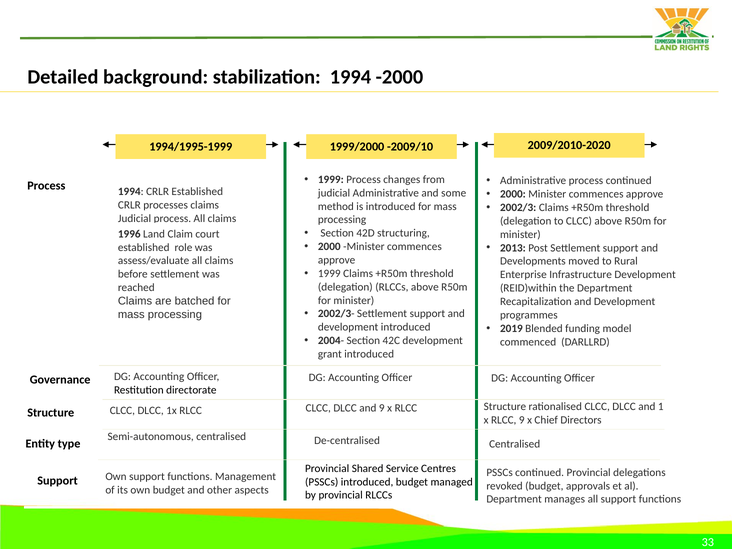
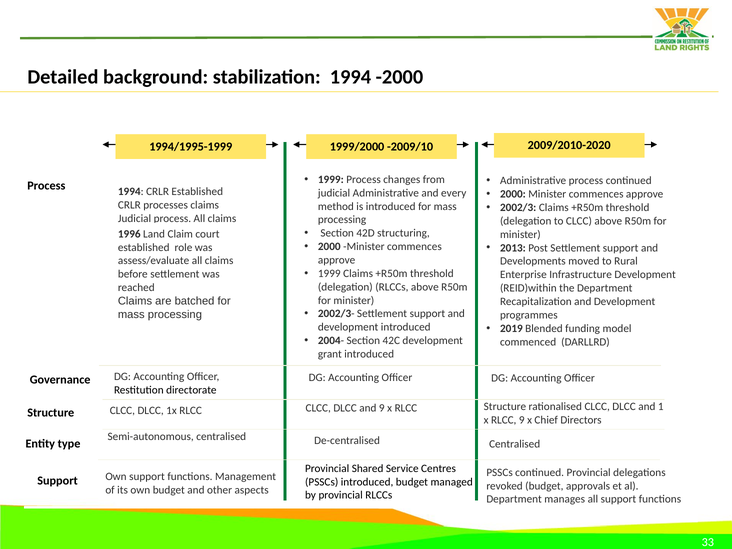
some: some -> every
